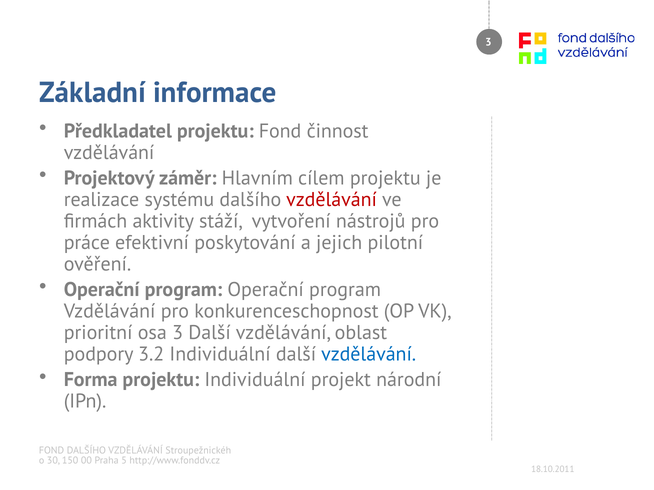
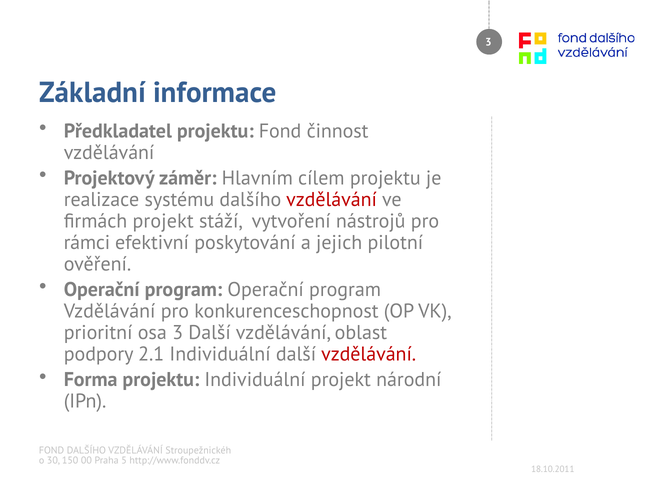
firmách aktivity: aktivity -> projekt
práce: práce -> rámci
3.2: 3.2 -> 2.1
vzdělávání at (369, 355) colour: blue -> red
